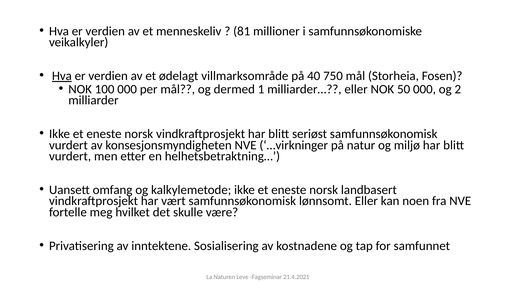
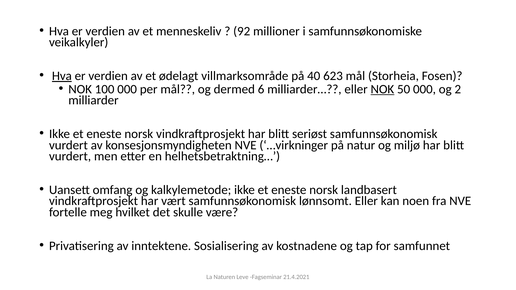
81: 81 -> 92
750: 750 -> 623
1: 1 -> 6
NOK at (382, 89) underline: none -> present
